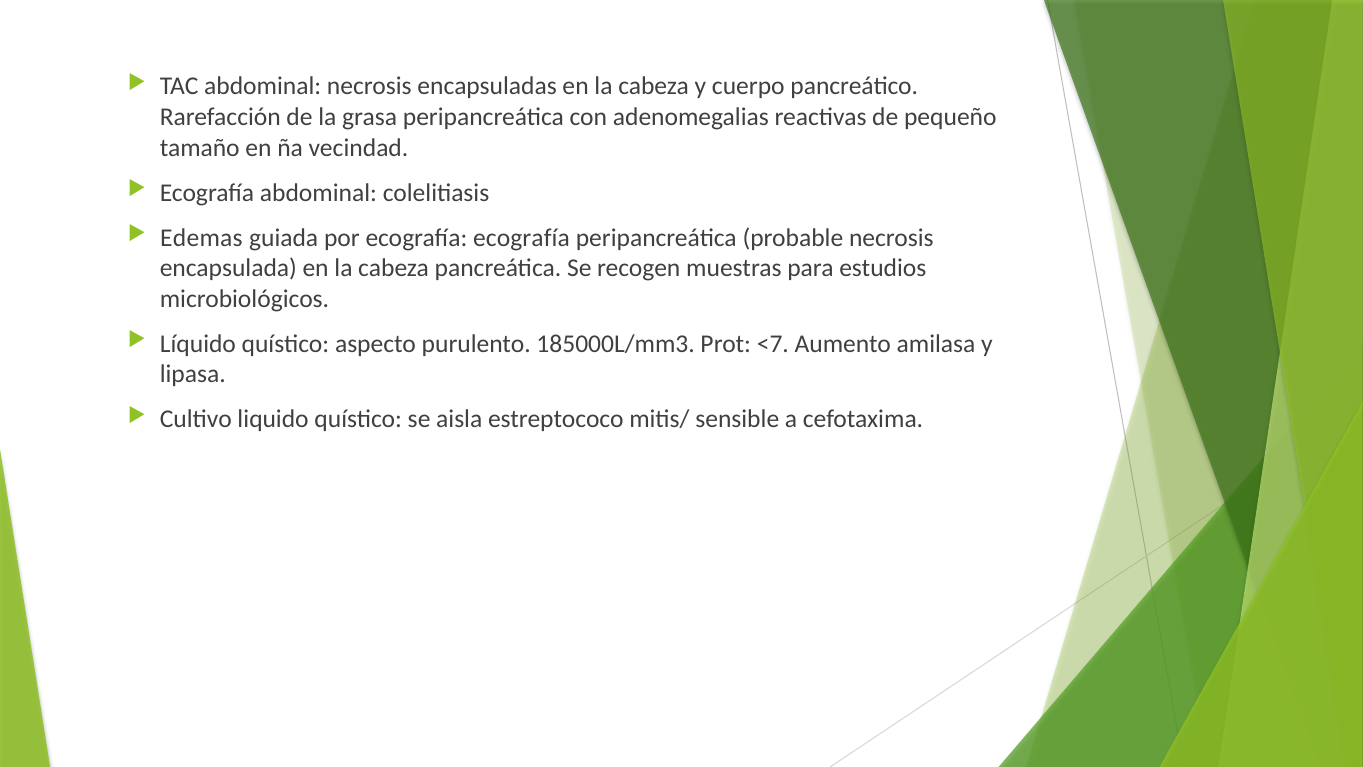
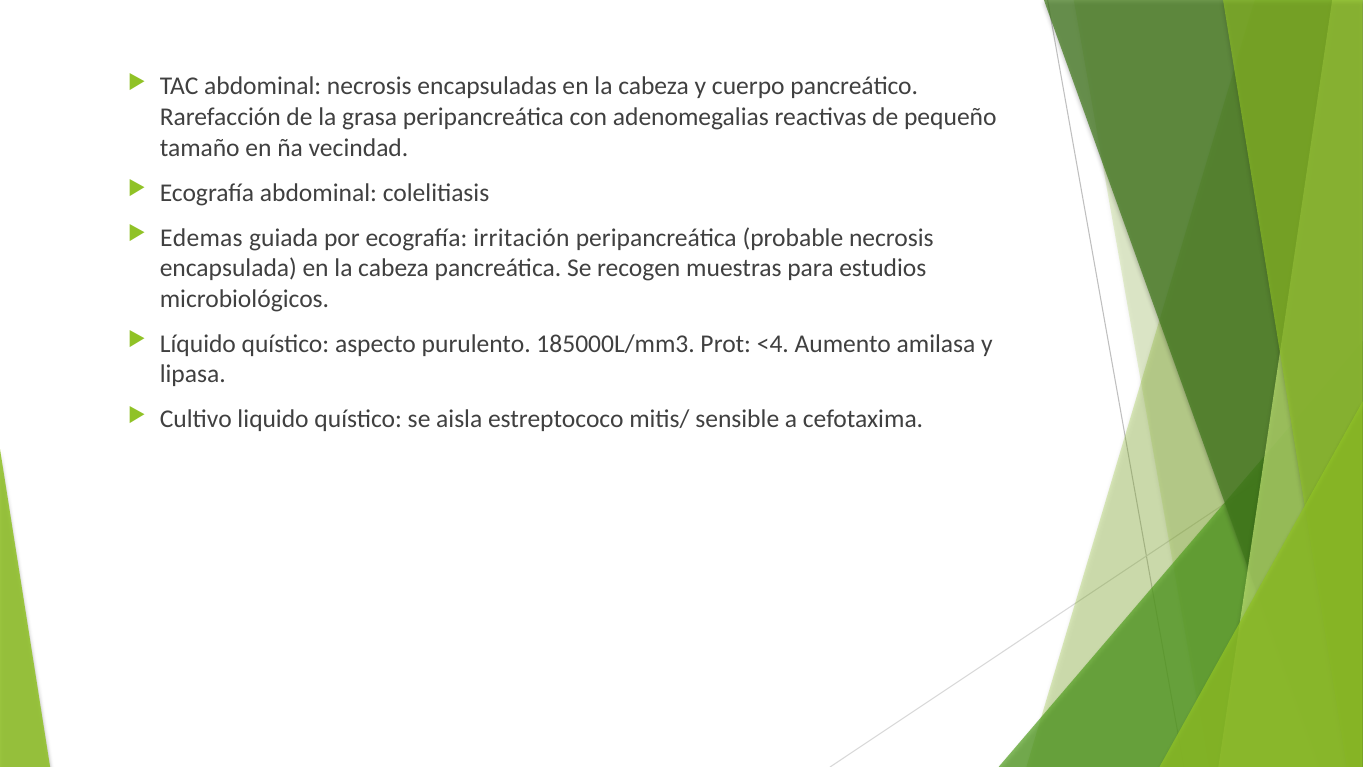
ecografía ecografía: ecografía -> irritación
<7: <7 -> <4
